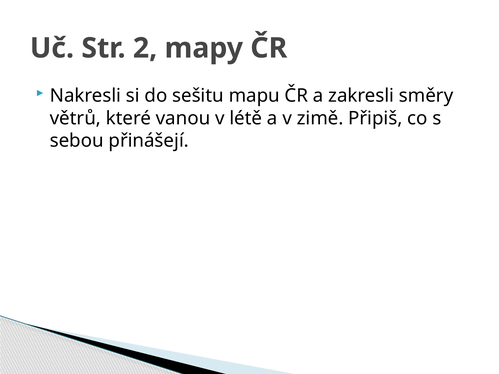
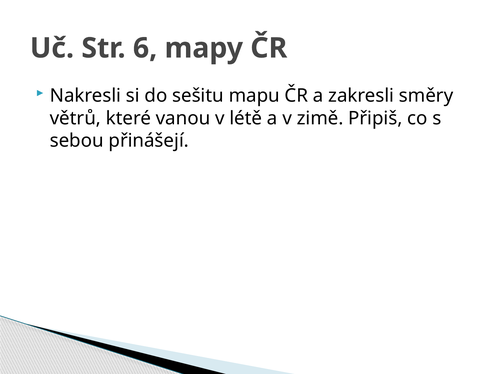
2: 2 -> 6
